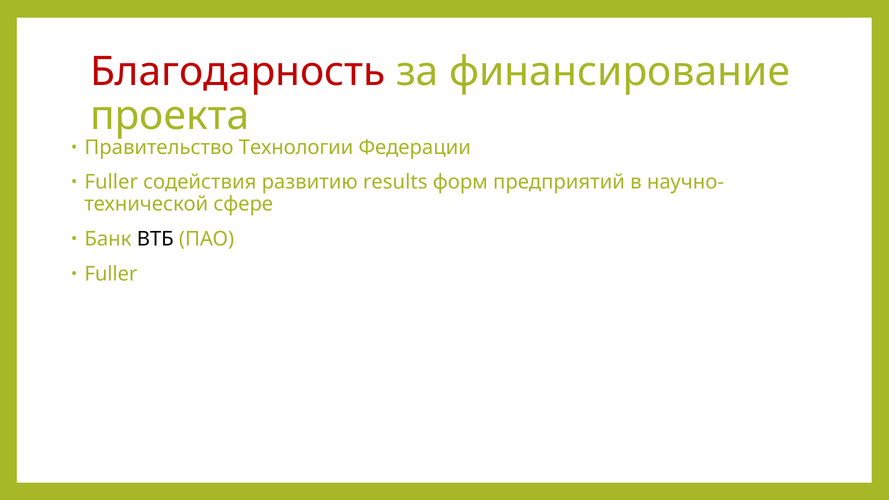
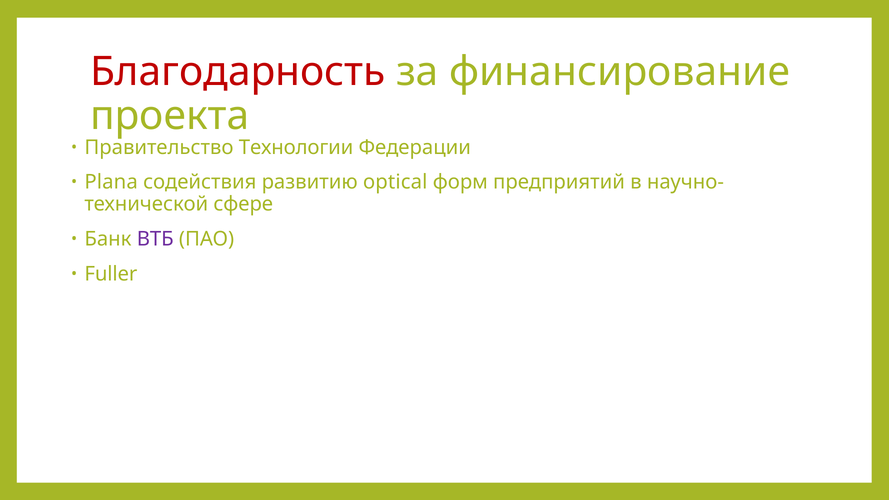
Fuller at (111, 182): Fuller -> Plana
results: results -> optical
ВТБ colour: black -> purple
